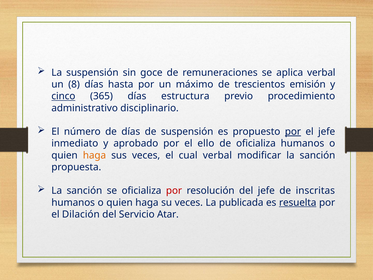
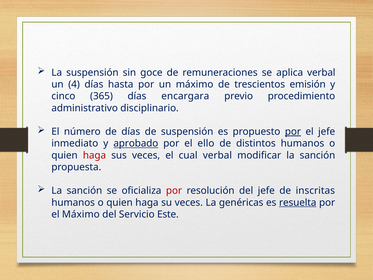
8: 8 -> 4
cinco underline: present -> none
estructura: estructura -> encargara
aprobado underline: none -> present
de oficializa: oficializa -> distintos
haga at (94, 155) colour: orange -> red
publicada: publicada -> genéricas
el Dilación: Dilación -> Máximo
Atar: Atar -> Este
